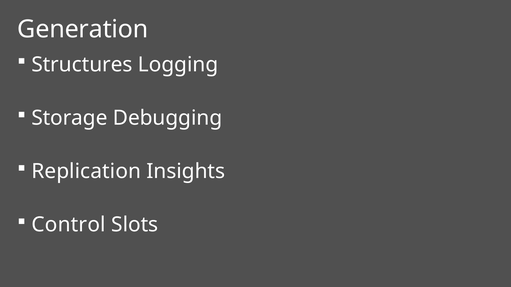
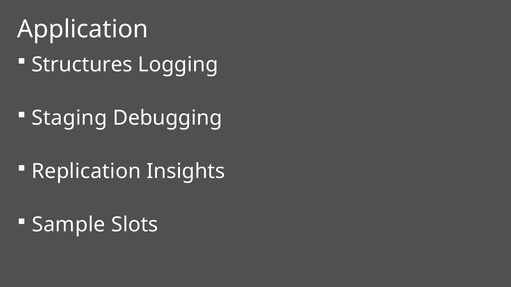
Generation: Generation -> Application
Storage: Storage -> Staging
Control: Control -> Sample
